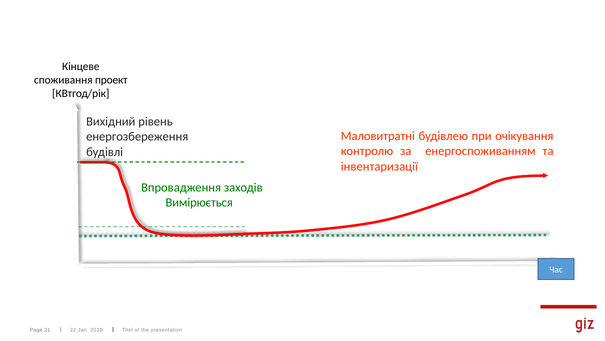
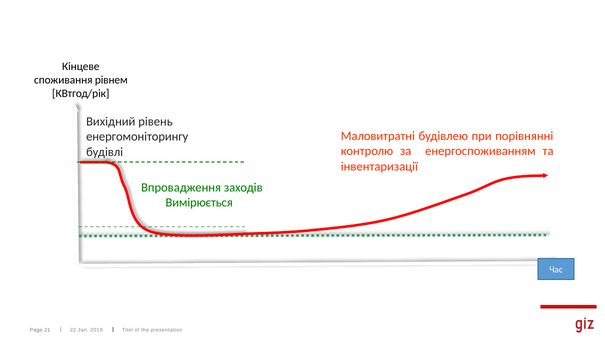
проект: проект -> рівнем
очікування: очікування -> порівнянні
енергозбереження: енергозбереження -> енергомоніторингу
